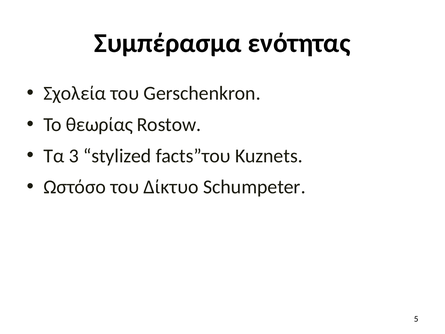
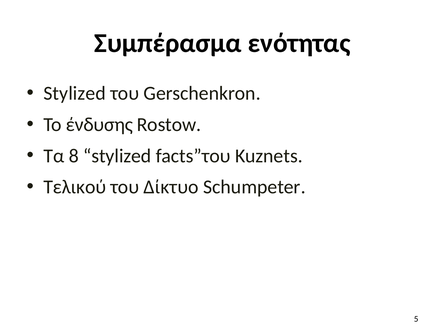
Σχολεία at (75, 93): Σχολεία -> Stylized
θεωρίας: θεωρίας -> ένδυσης
3: 3 -> 8
Ωστόσο: Ωστόσο -> Τελικού
